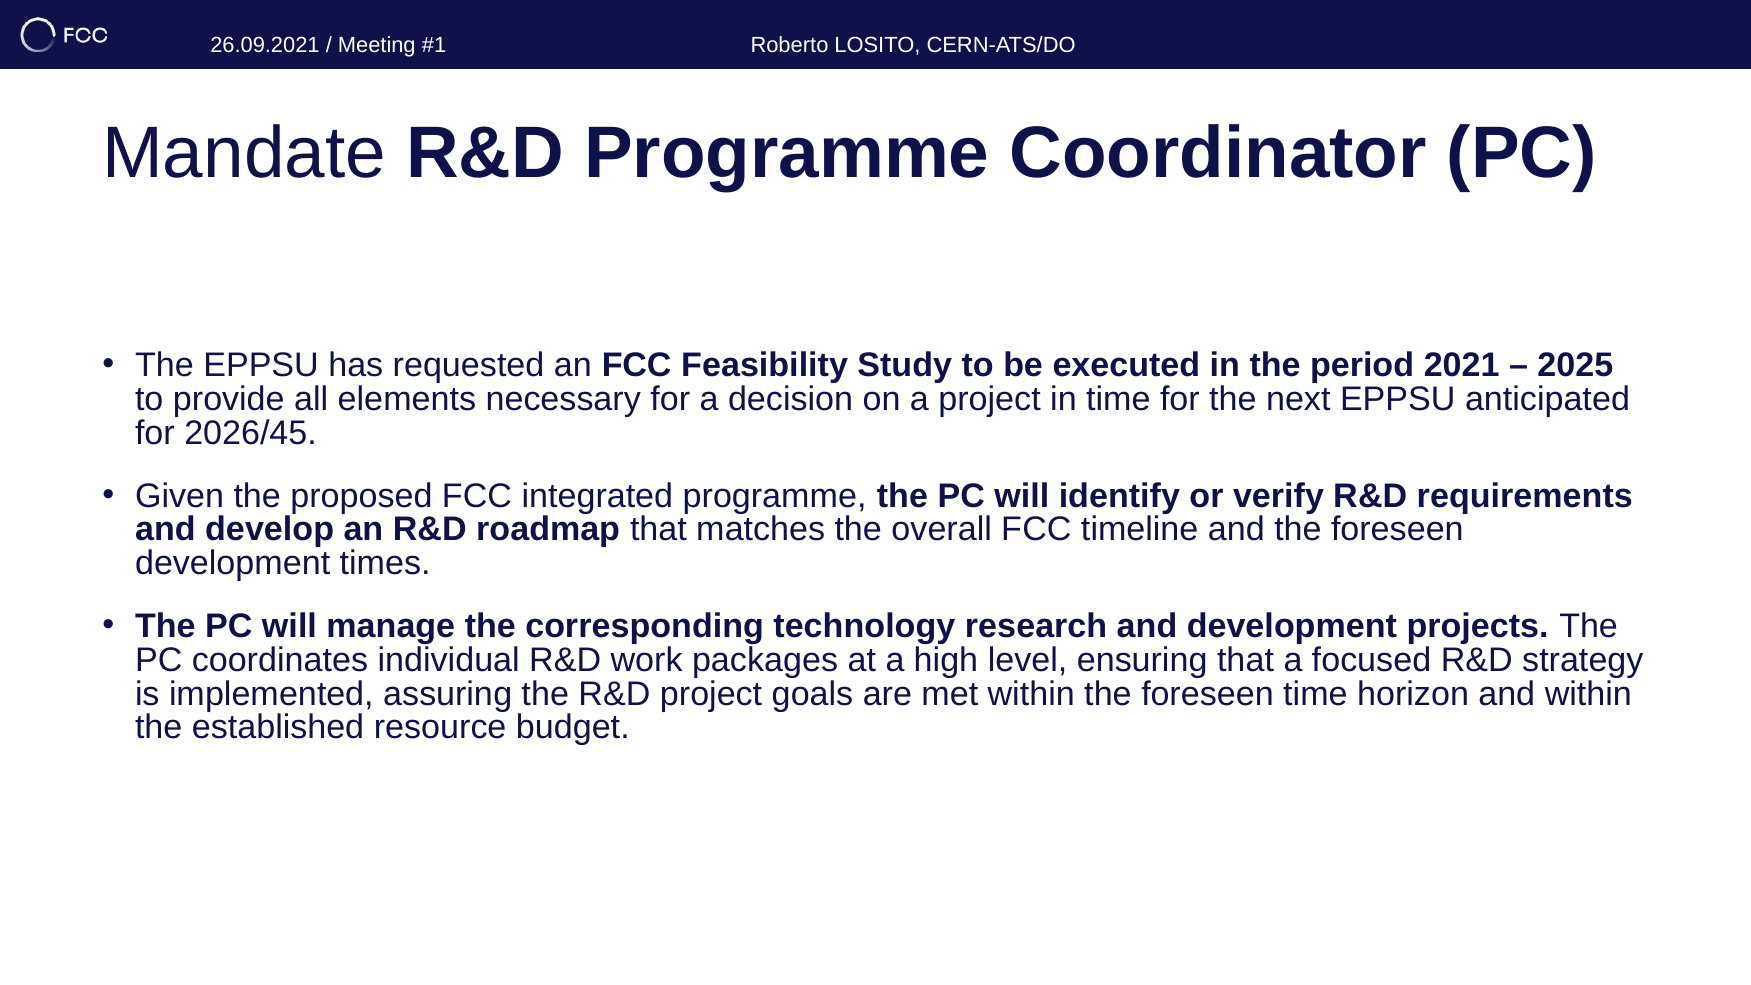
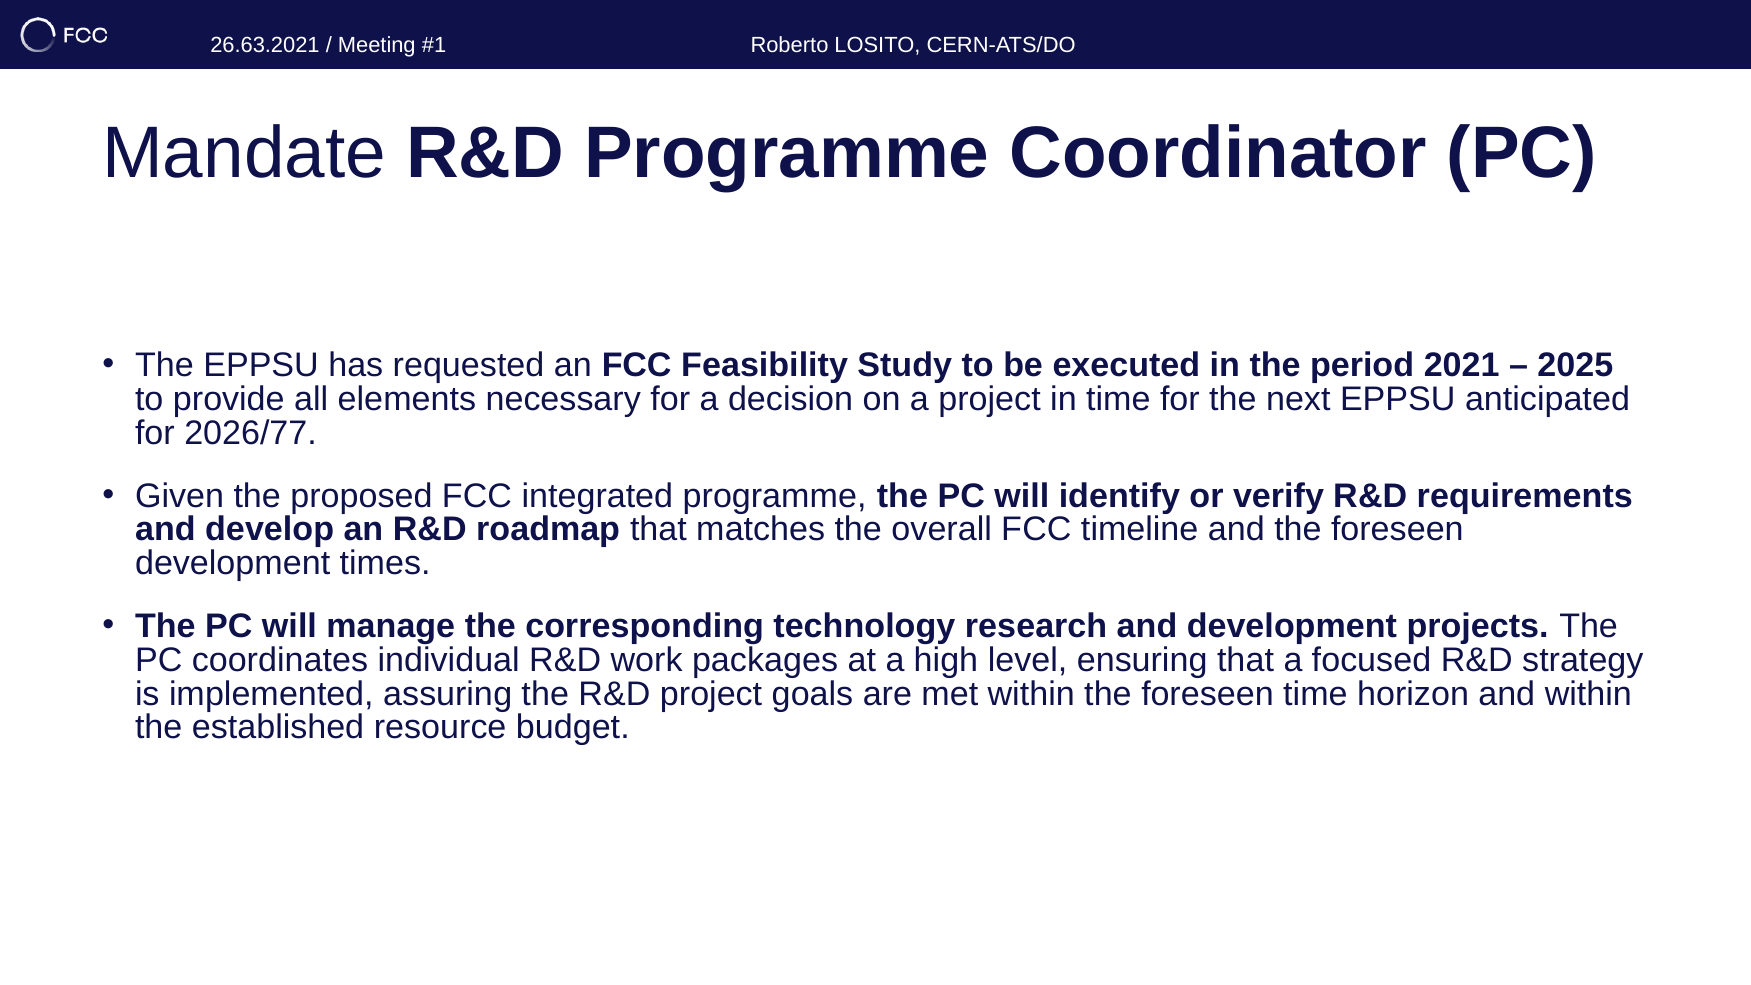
26.09.2021: 26.09.2021 -> 26.63.2021
2026/45: 2026/45 -> 2026/77
